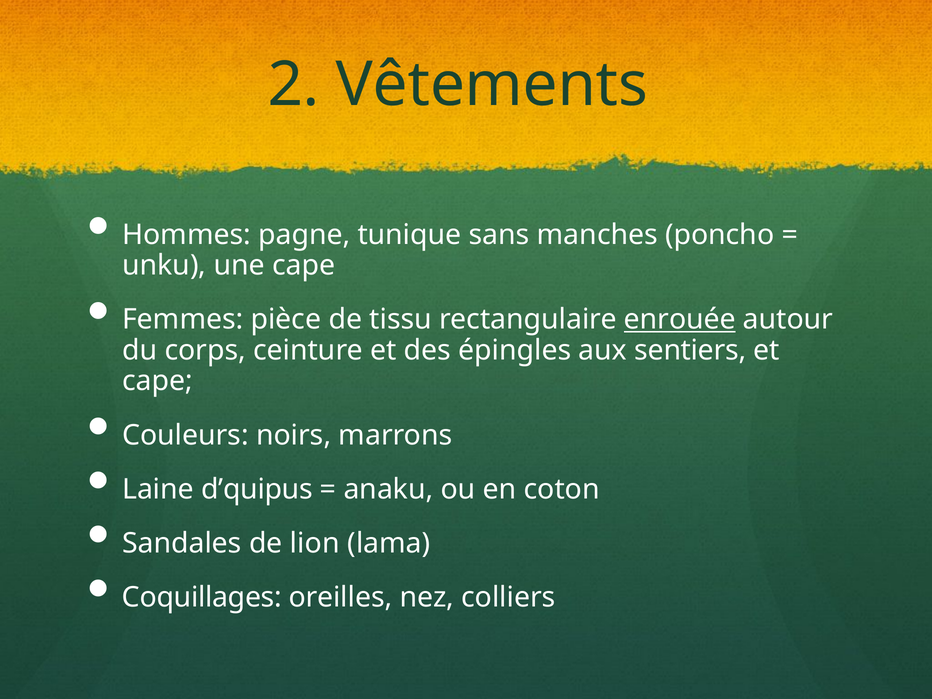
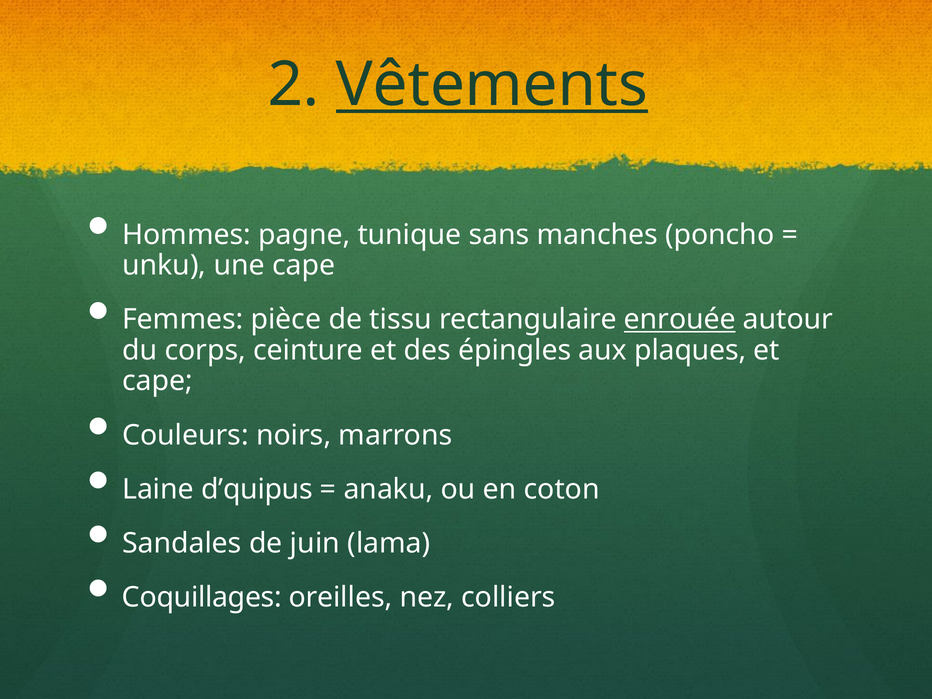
Vêtements underline: none -> present
sentiers: sentiers -> plaques
lion: lion -> juin
